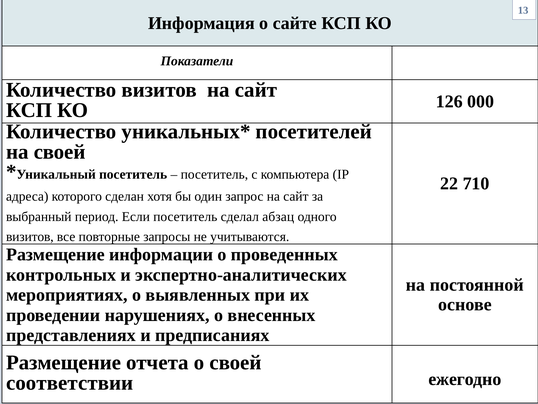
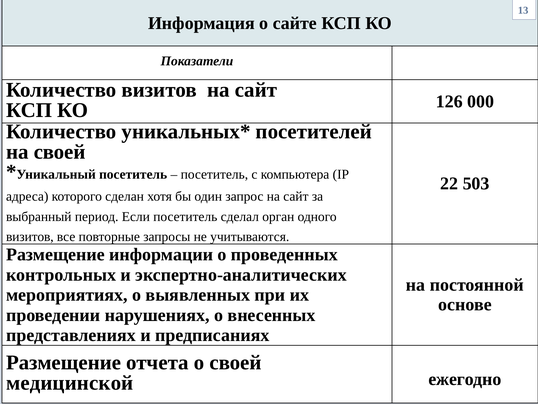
710: 710 -> 503
абзац: абзац -> орган
соответствии: соответствии -> медицинской
